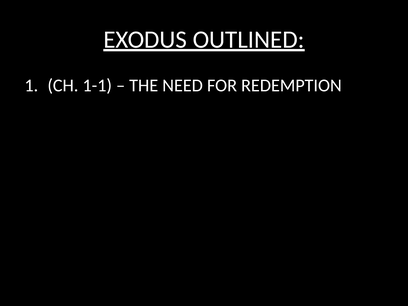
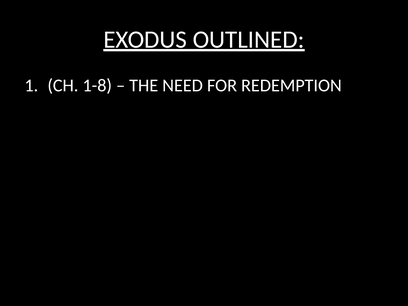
1-1: 1-1 -> 1-8
